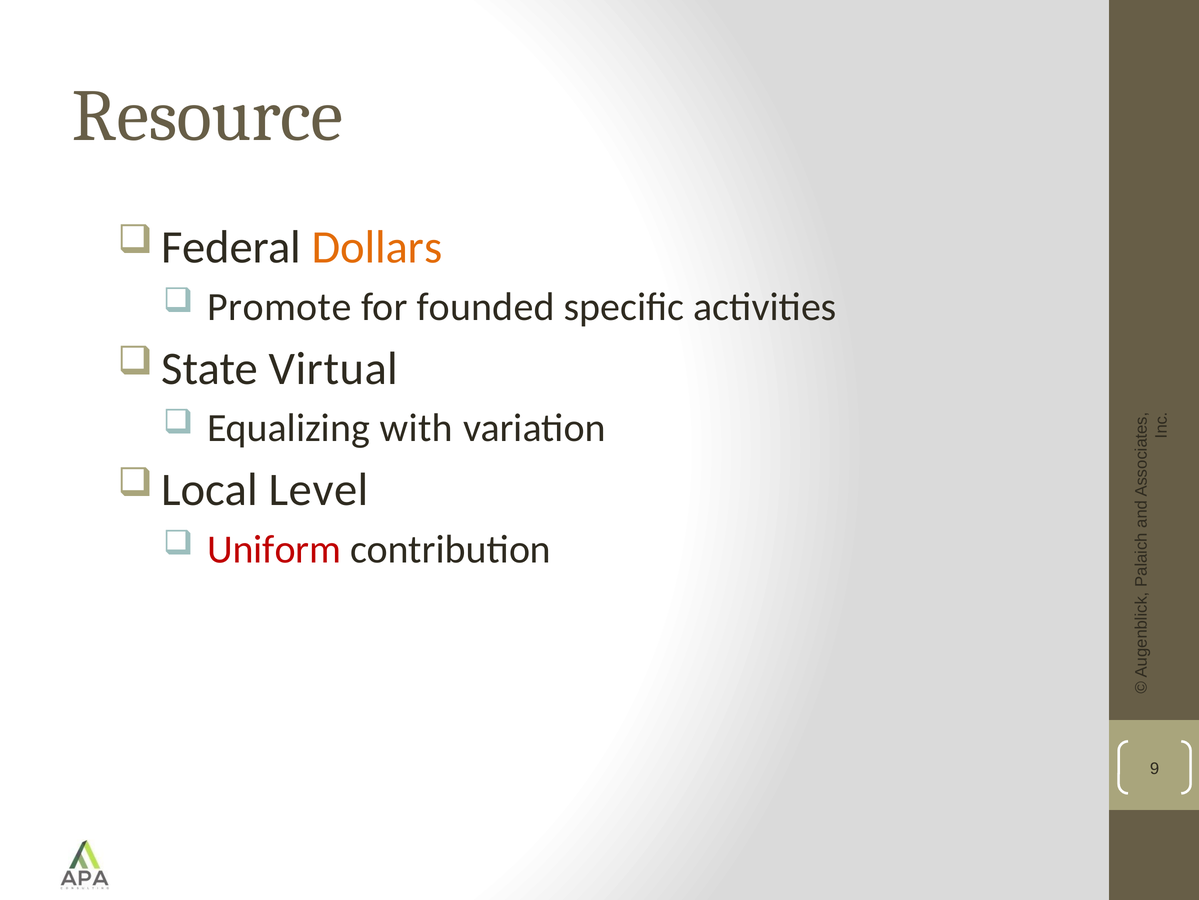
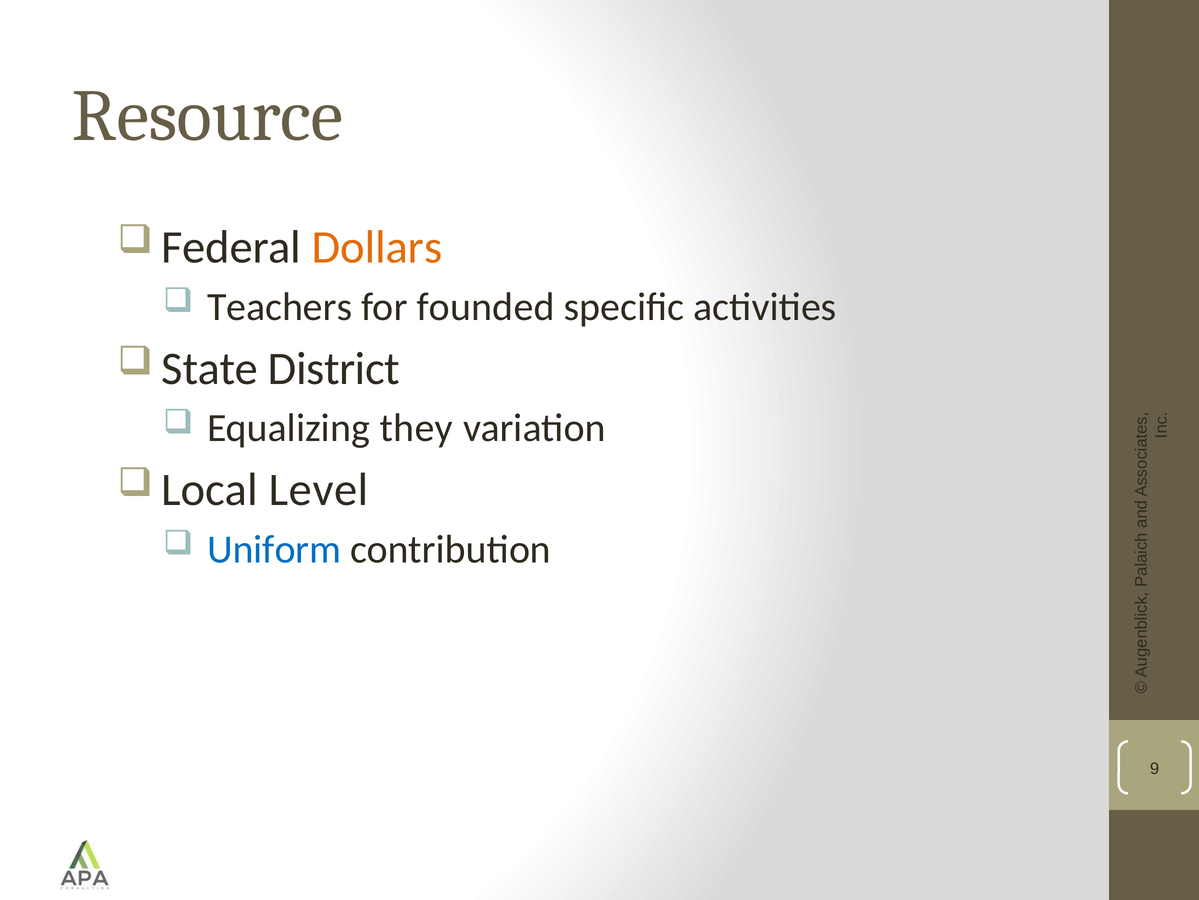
Promote: Promote -> Teachers
Virtual: Virtual -> District
with: with -> they
Uniform colour: red -> blue
